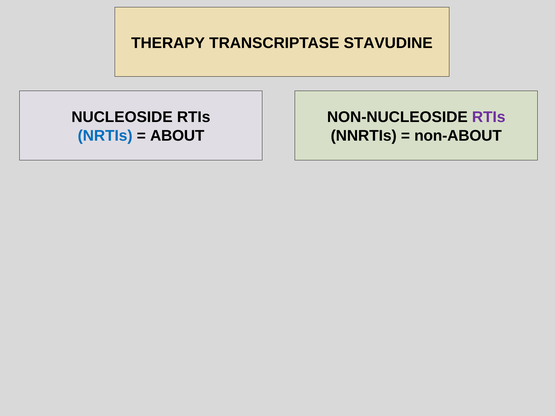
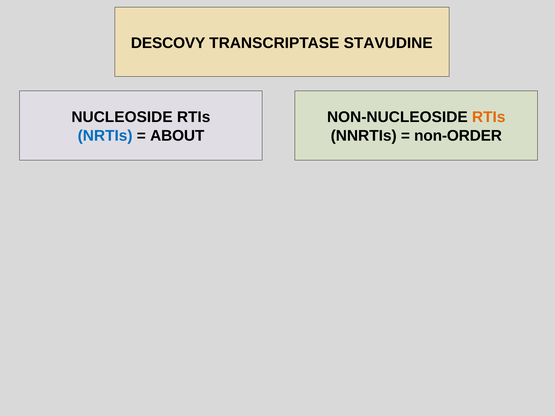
THERAPY: THERAPY -> DESCOVY
RTIs at (489, 117) colour: purple -> orange
non-ABOUT: non-ABOUT -> non-ORDER
